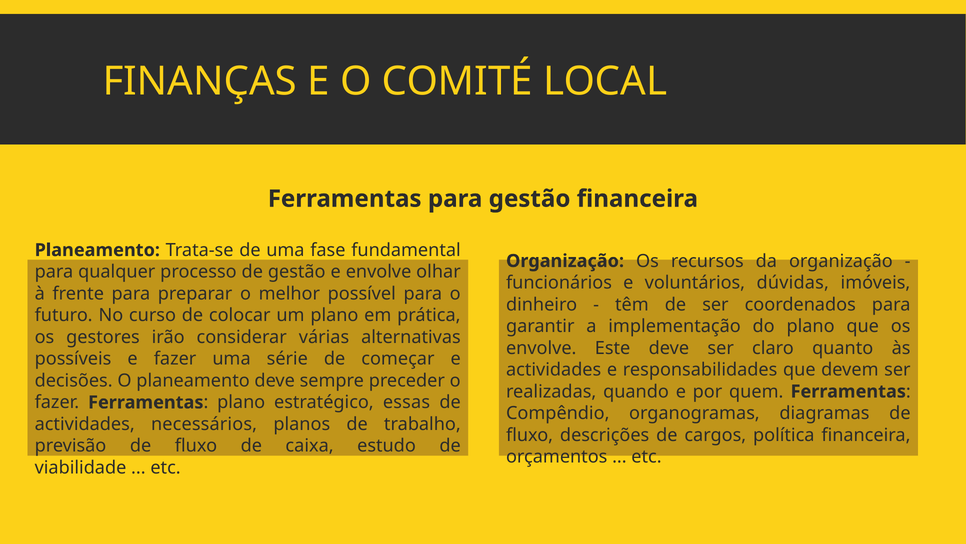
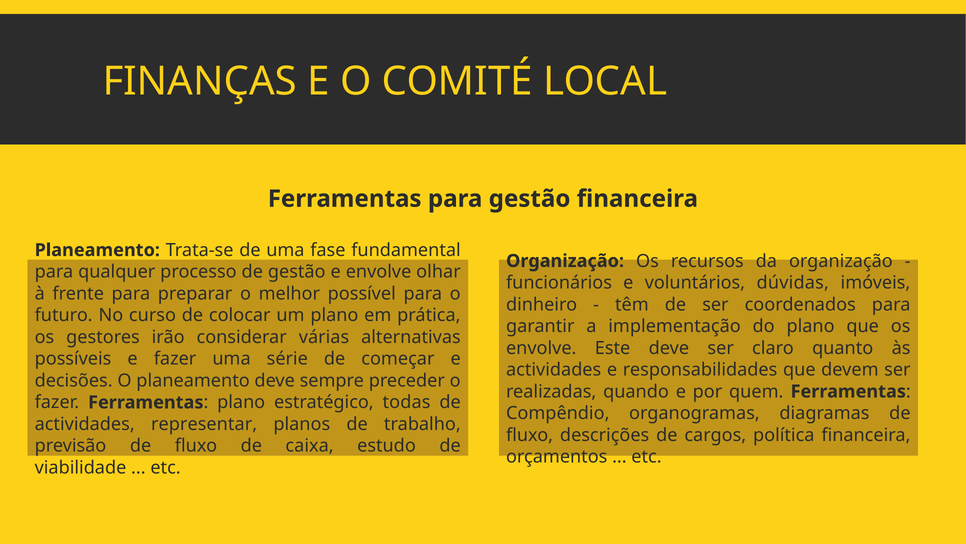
essas: essas -> todas
necessários: necessários -> representar
